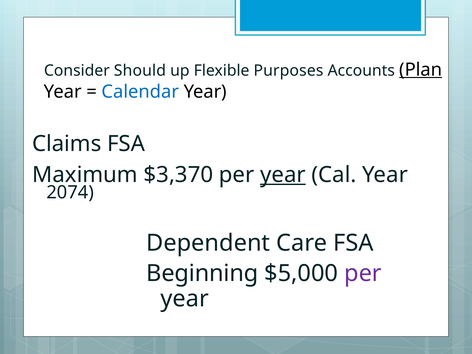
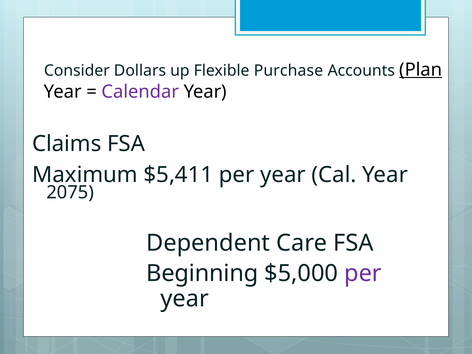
Should: Should -> Dollars
Purposes: Purposes -> Purchase
Calendar colour: blue -> purple
$3,370: $3,370 -> $5,411
year at (283, 175) underline: present -> none
2074: 2074 -> 2075
